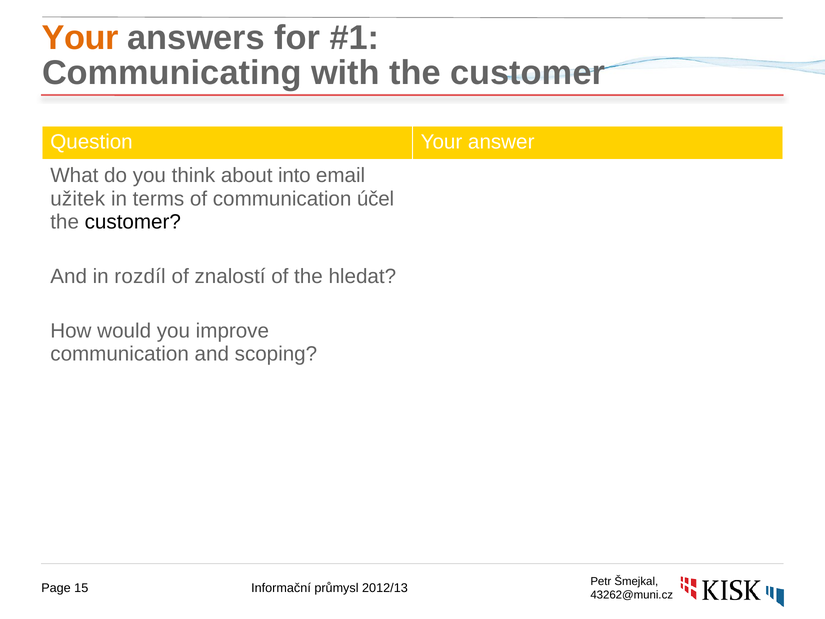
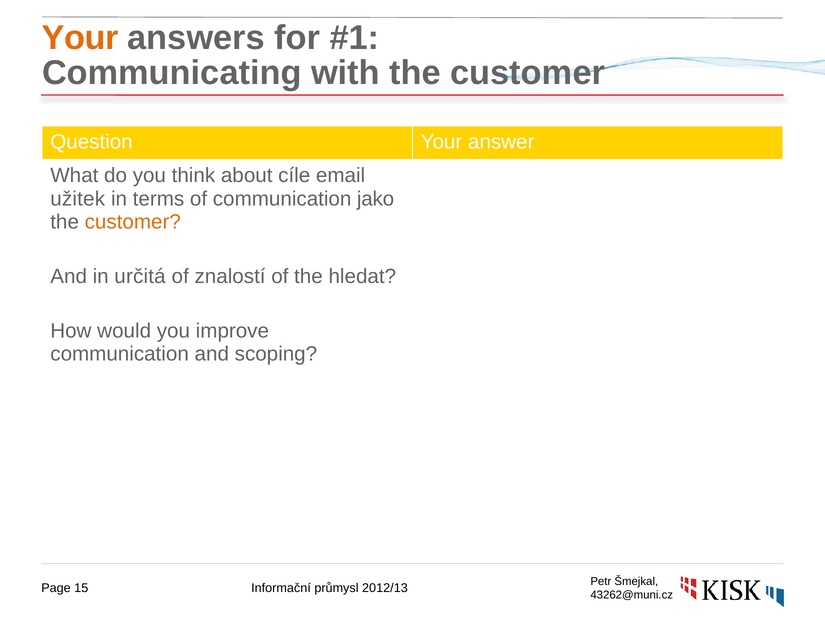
into: into -> cíle
účel: účel -> jako
customer at (133, 222) colour: black -> orange
rozdíl: rozdíl -> určitá
